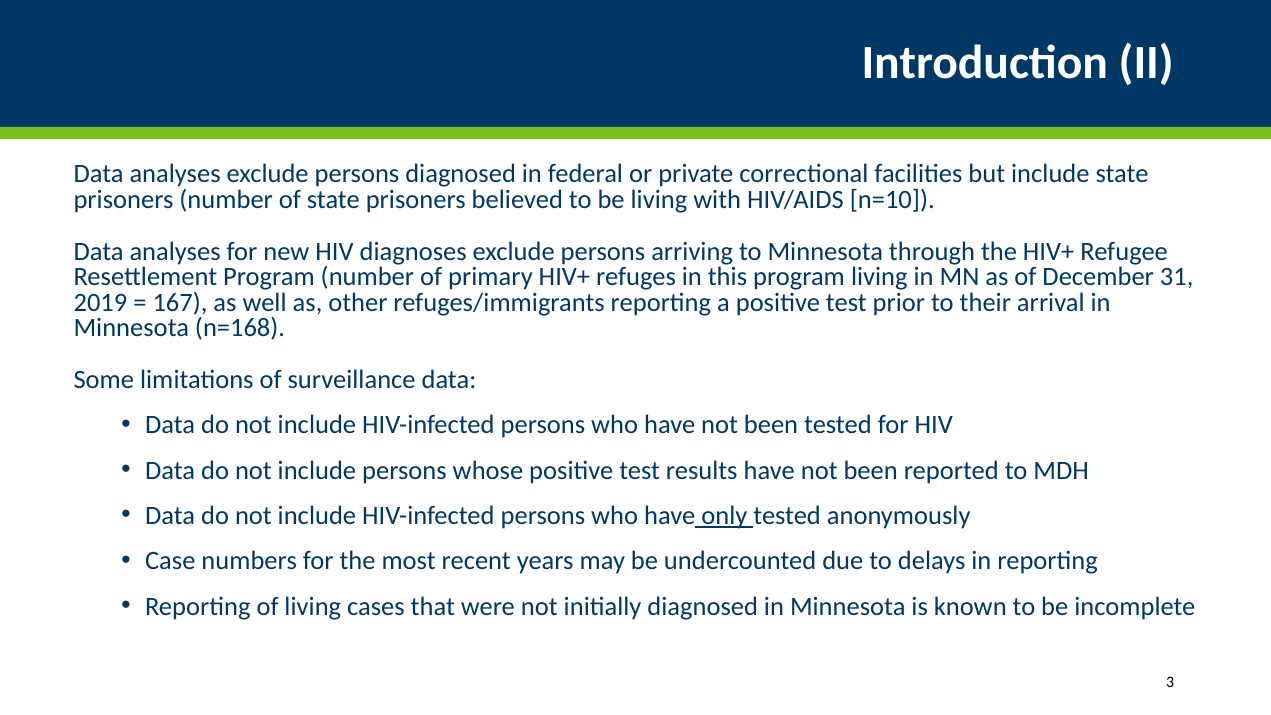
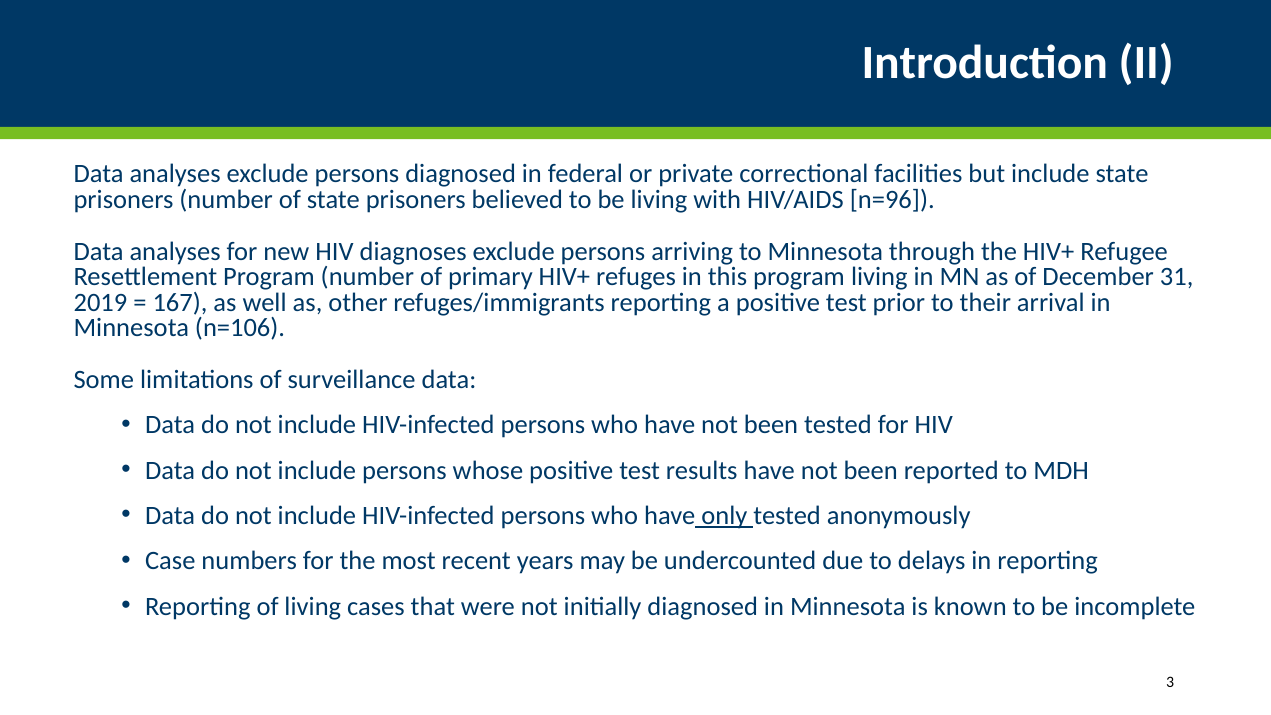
n=10: n=10 -> n=96
n=168: n=168 -> n=106
